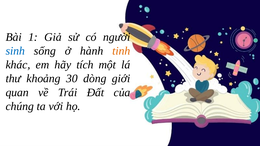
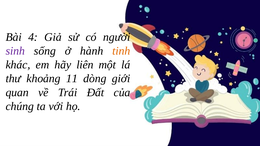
1: 1 -> 4
sinh colour: blue -> purple
tích: tích -> liên
30: 30 -> 11
